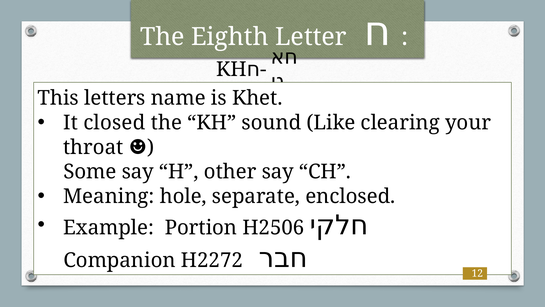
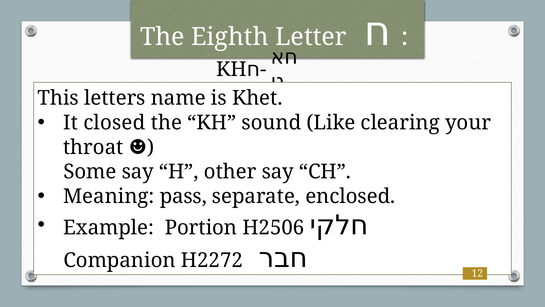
hole: hole -> pass
